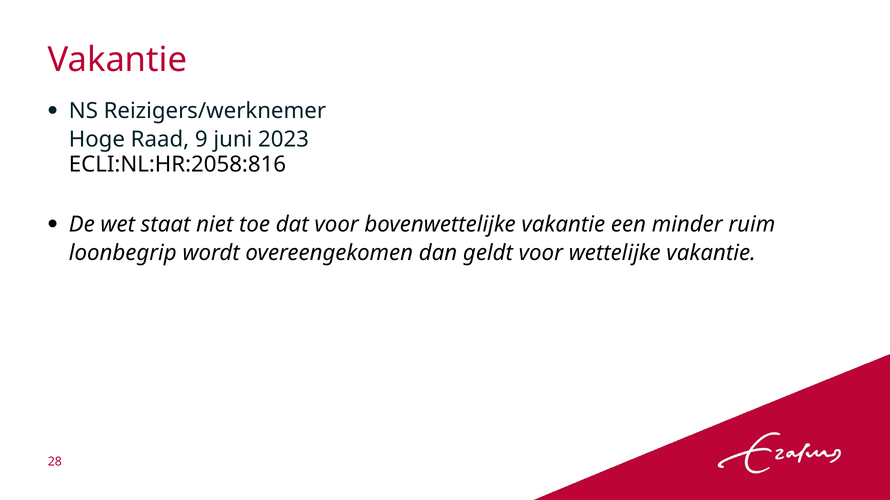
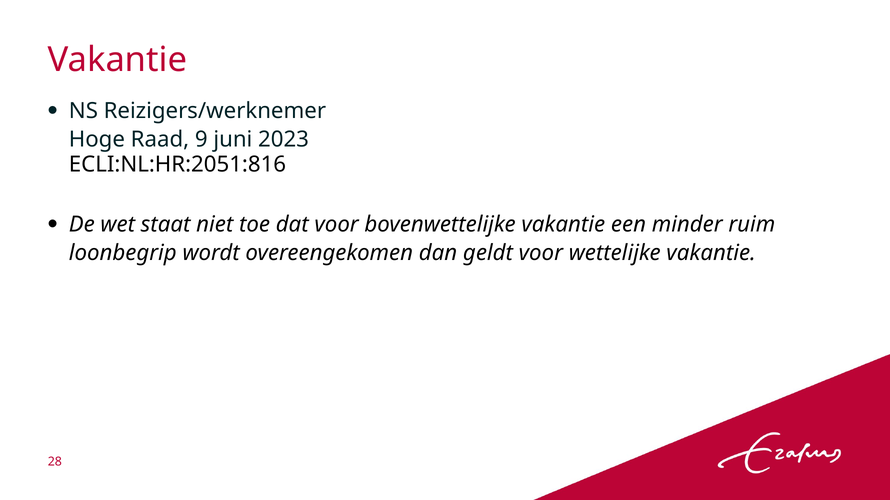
ECLI:NL:HR:2058:816: ECLI:NL:HR:2058:816 -> ECLI:NL:HR:2051:816
